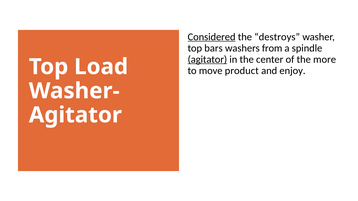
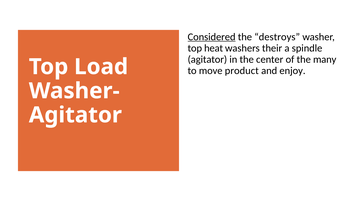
bars: bars -> heat
from: from -> their
agitator at (207, 59) underline: present -> none
more: more -> many
